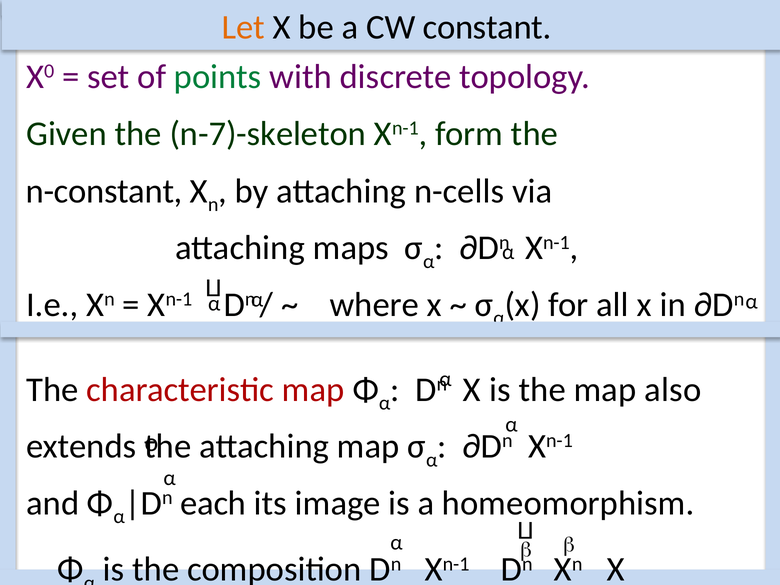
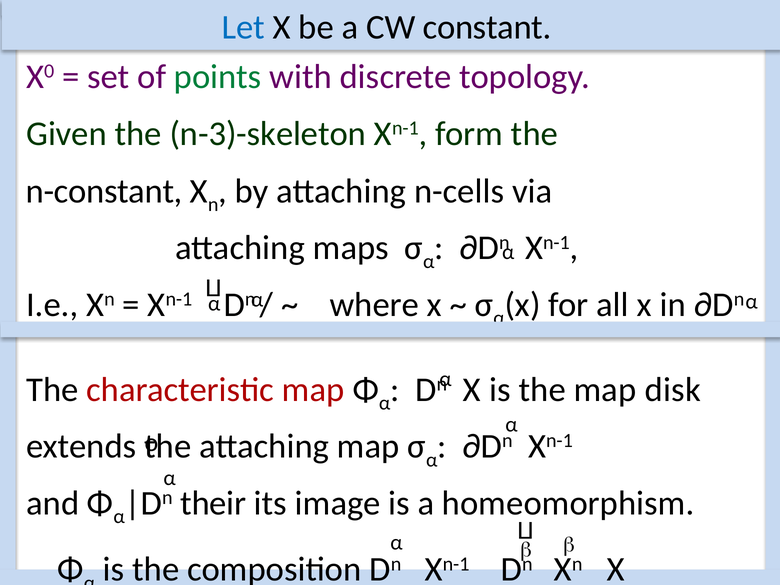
Let colour: orange -> blue
n-7)-skeleton: n-7)-skeleton -> n-3)-skeleton
also: also -> disk
each: each -> their
